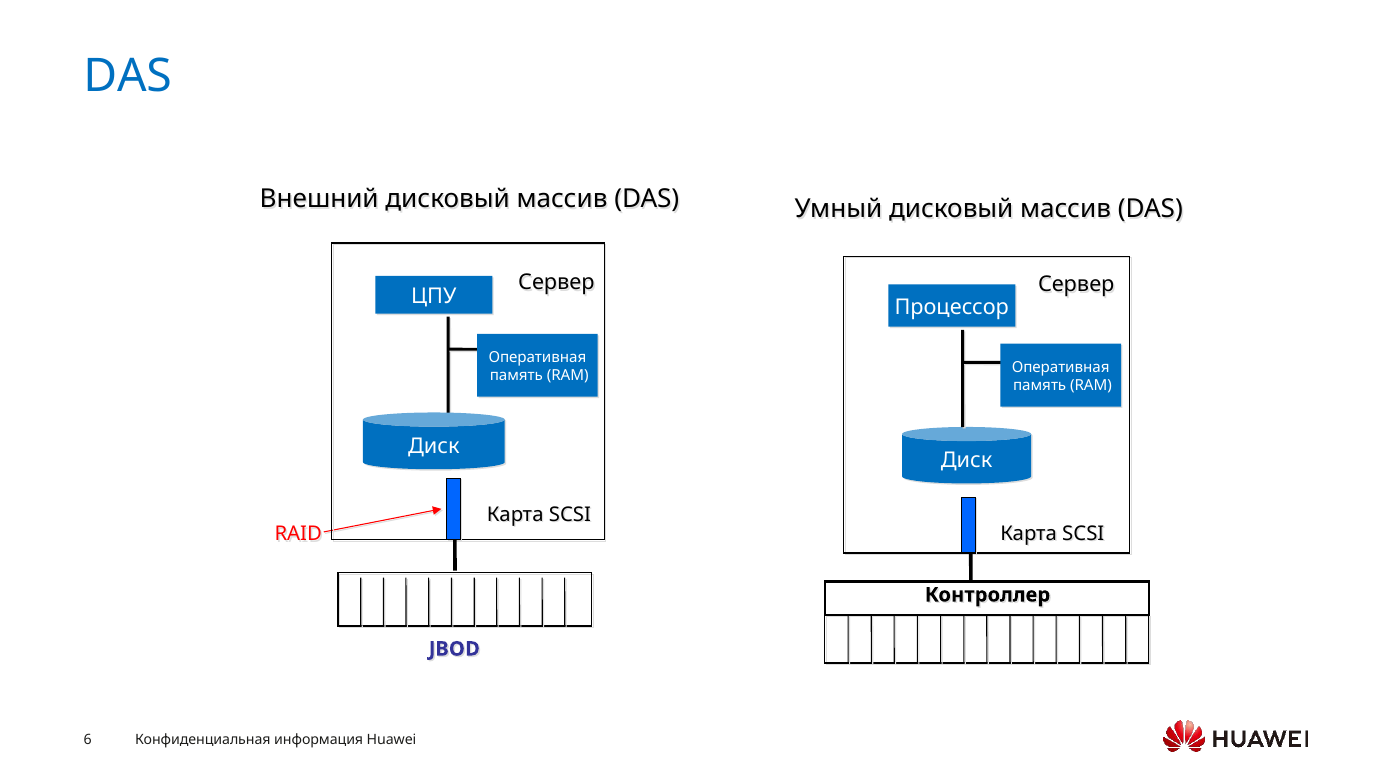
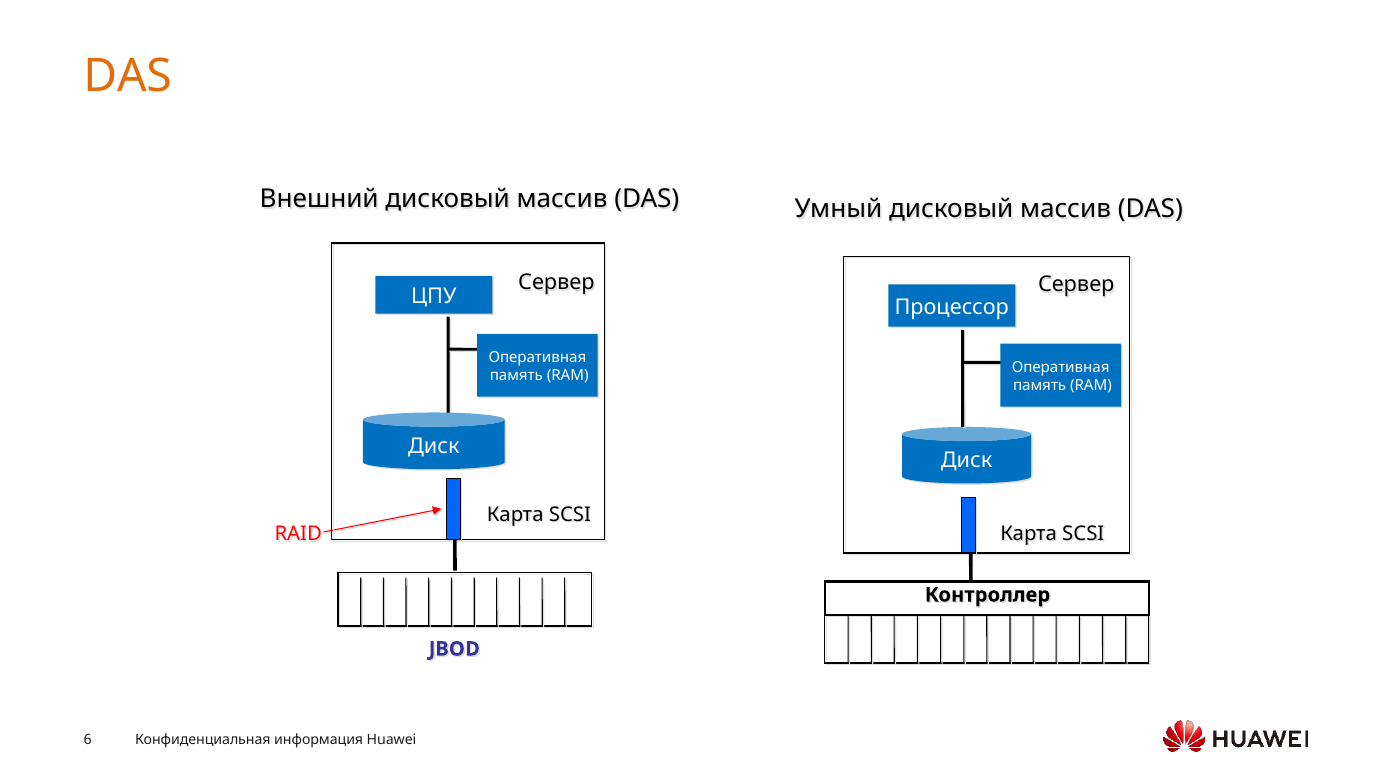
DAS at (128, 76) colour: blue -> orange
